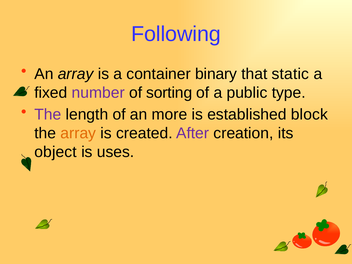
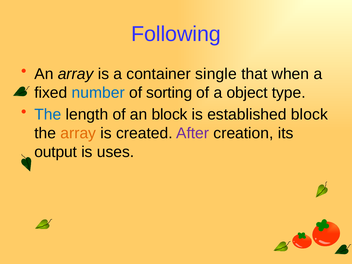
binary: binary -> single
static: static -> when
number colour: purple -> blue
public: public -> object
The at (48, 115) colour: purple -> blue
an more: more -> block
object: object -> output
